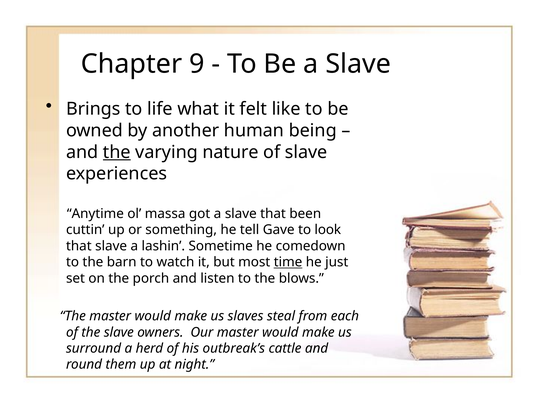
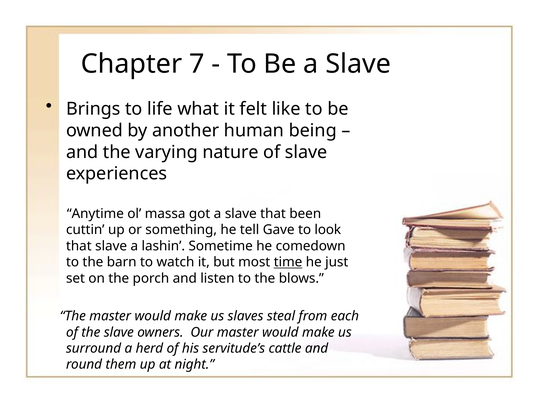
9: 9 -> 7
the at (117, 152) underline: present -> none
outbreak’s: outbreak’s -> servitude’s
